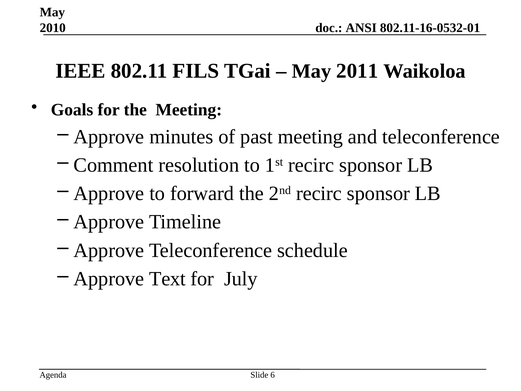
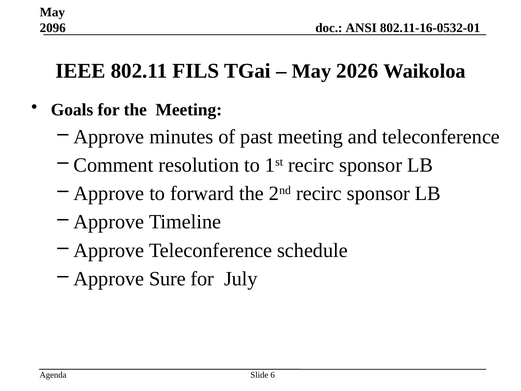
2010: 2010 -> 2096
2011: 2011 -> 2026
Text: Text -> Sure
